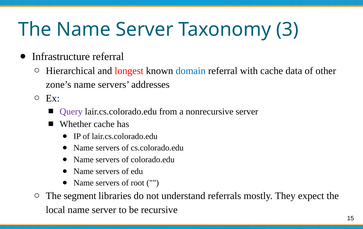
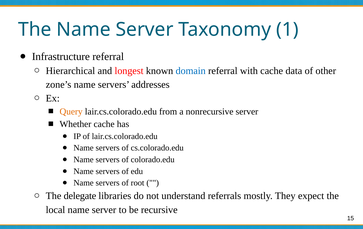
3: 3 -> 1
Query colour: purple -> orange
segment: segment -> delegate
